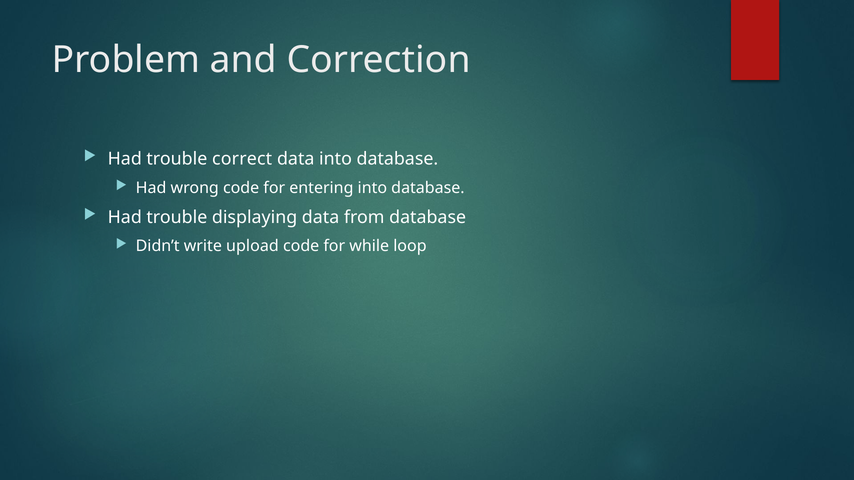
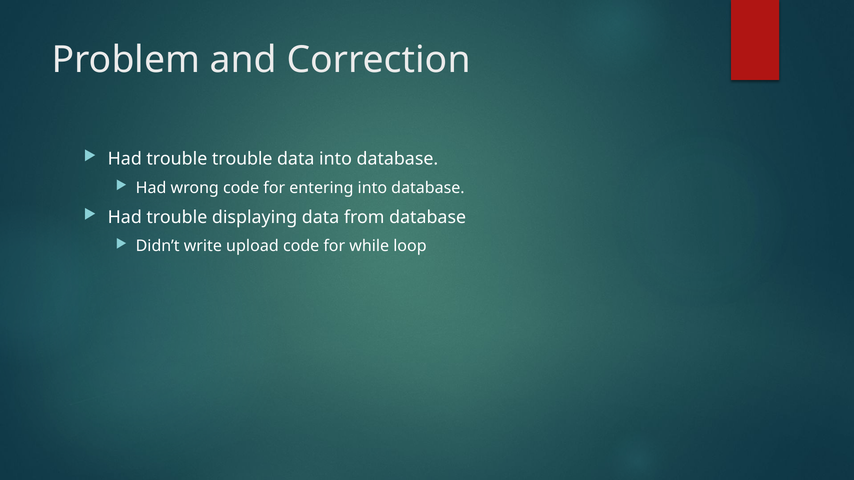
trouble correct: correct -> trouble
